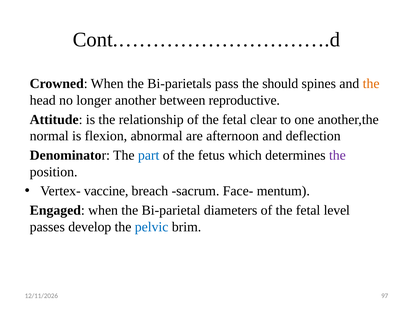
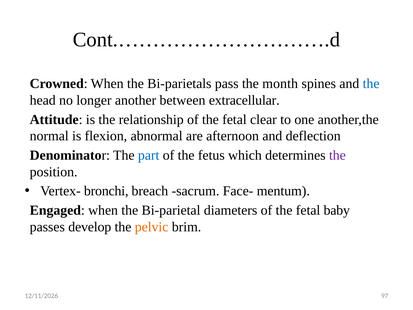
should: should -> month
the at (371, 84) colour: orange -> blue
reproductive: reproductive -> extracellular
vaccine: vaccine -> bronchi
level: level -> baby
pelvic colour: blue -> orange
